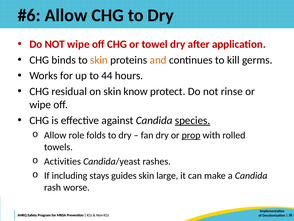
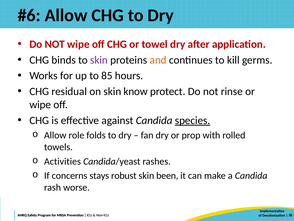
skin at (99, 60) colour: orange -> purple
44: 44 -> 85
prop underline: present -> none
including: including -> concerns
guides: guides -> robust
large: large -> been
